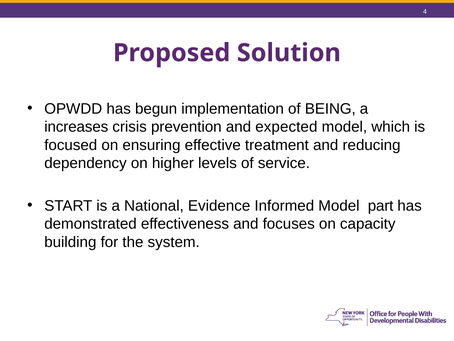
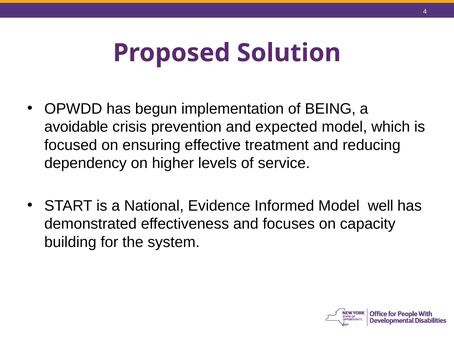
increases: increases -> avoidable
part: part -> well
